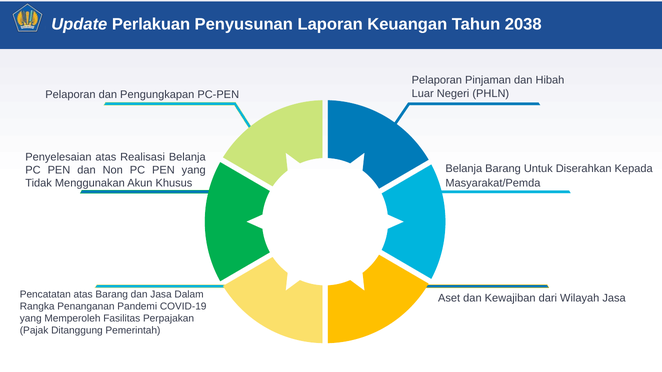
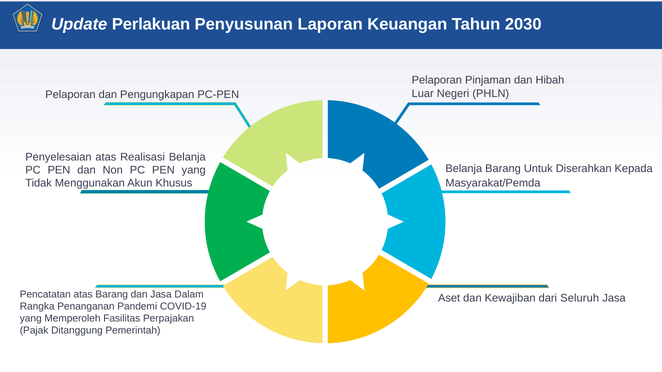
2038: 2038 -> 2030
Wilayah: Wilayah -> Seluruh
